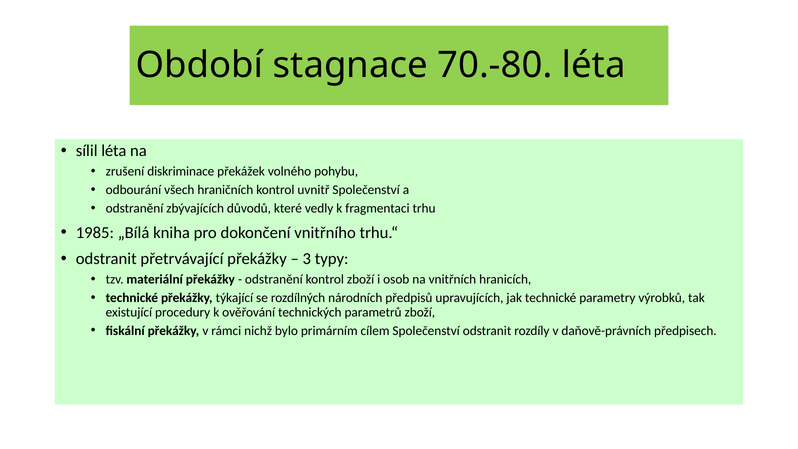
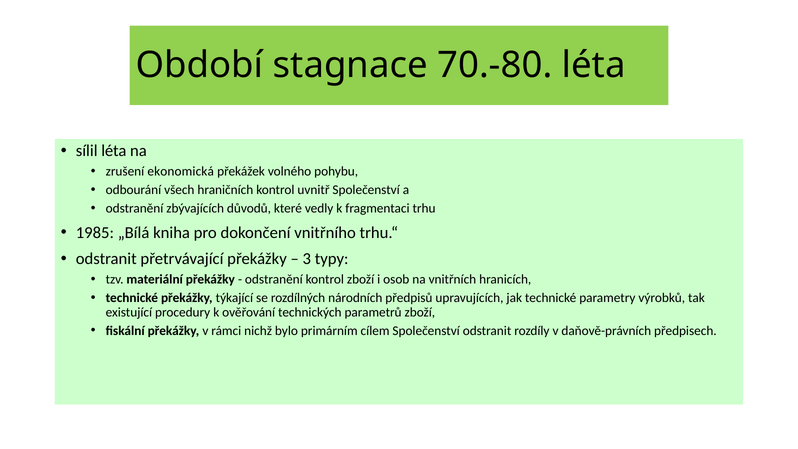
diskriminace: diskriminace -> ekonomická
